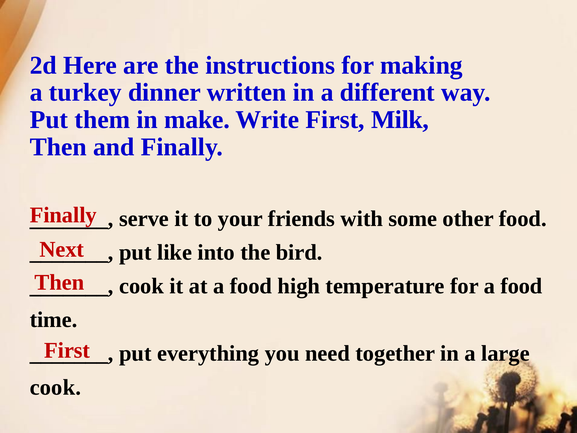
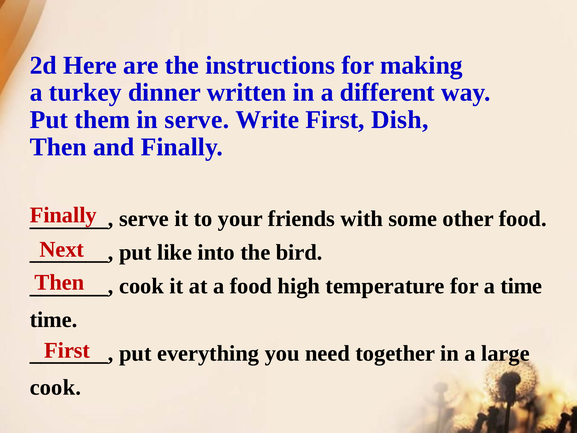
in make: make -> serve
Milk: Milk -> Dish
for a food: food -> time
